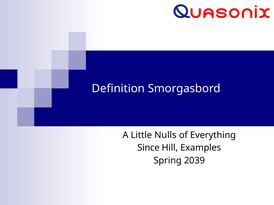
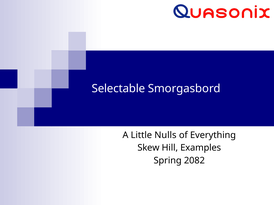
Definition: Definition -> Selectable
Since: Since -> Skew
2039: 2039 -> 2082
